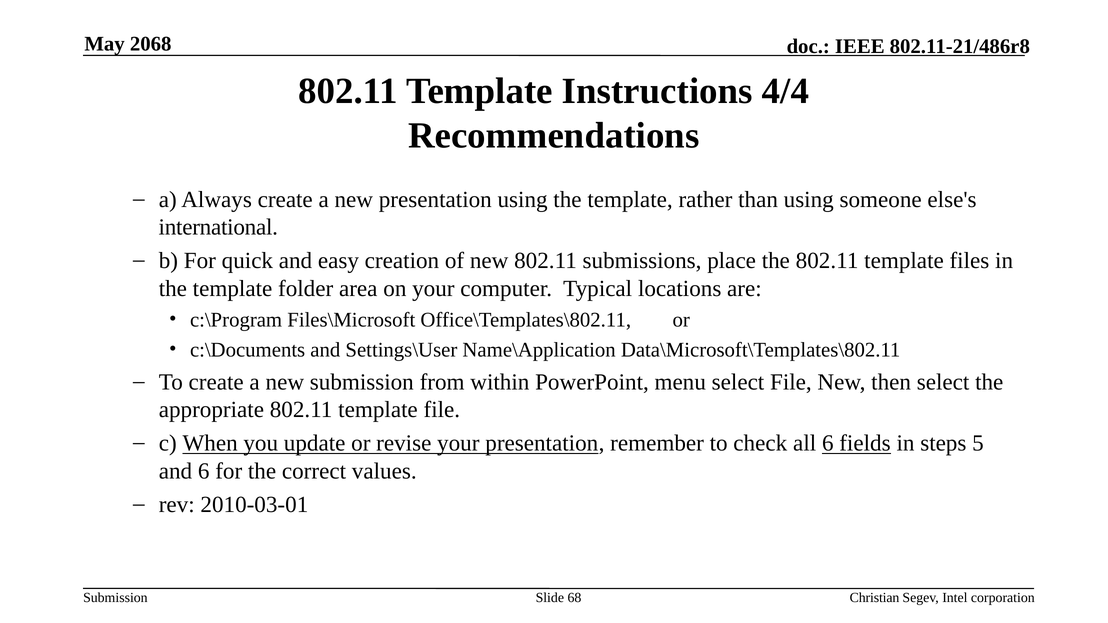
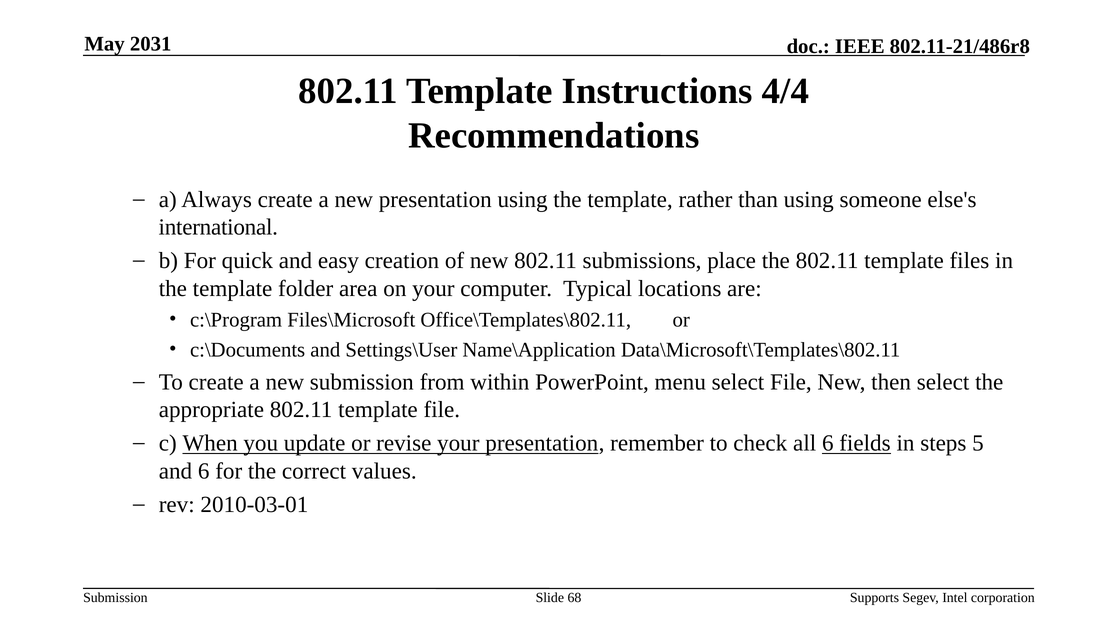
2068: 2068 -> 2031
Christian: Christian -> Supports
